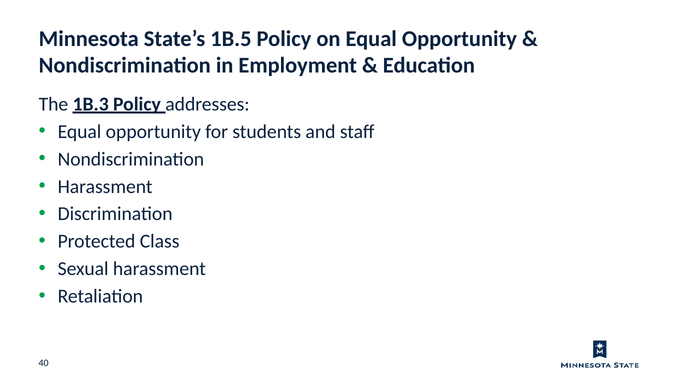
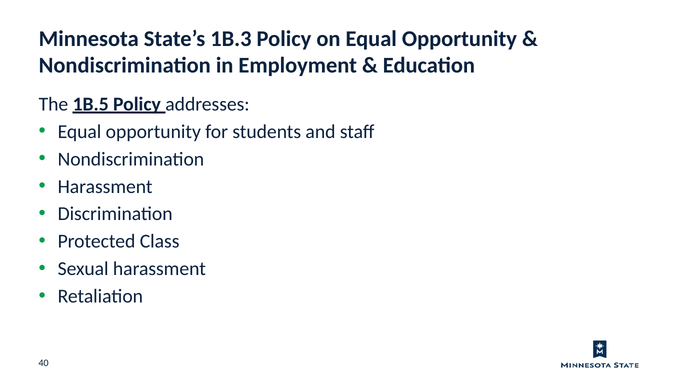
1B.5: 1B.5 -> 1B.3
1B.3: 1B.3 -> 1B.5
